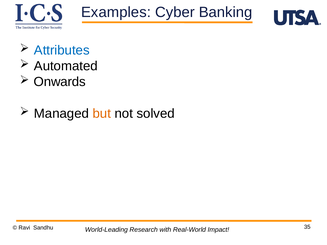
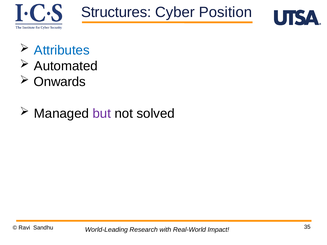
Examples: Examples -> Structures
Banking: Banking -> Position
but colour: orange -> purple
